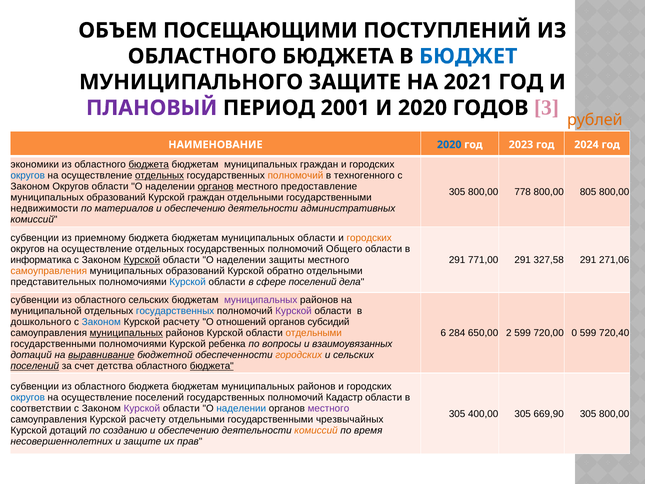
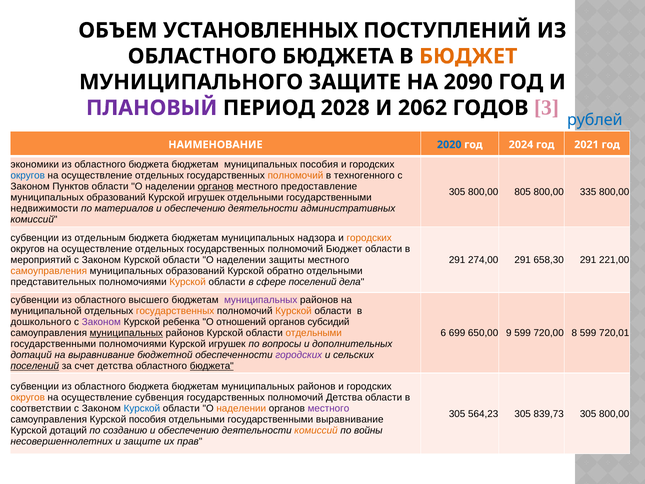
ПОСЕЩАЮЩИМИ: ПОСЕЩАЮЩИМИ -> УСТАНОВЛЕННЫХ
БЮДЖЕТ at (468, 56) colour: blue -> orange
2021: 2021 -> 2090
2001: 2001 -> 2028
И 2020: 2020 -> 2062
рублей colour: orange -> blue
2023: 2023 -> 2024
2024: 2024 -> 2021
бюджета at (149, 164) underline: present -> none
муниципальных граждан: граждан -> пособия
отдельных at (160, 175) underline: present -> none
Законом Округов: Округов -> Пунктов
778: 778 -> 805
805: 805 -> 335
образований Курской граждан: граждан -> игрушек
приемному: приемному -> отдельным
муниципальных области: области -> надзора
полномочий Общего: Общего -> Бюджет
информатика: информатика -> мероприятий
Курской at (142, 260) underline: present -> none
771,00: 771,00 -> 274,00
327,58: 327,58 -> 658,30
271,06: 271,06 -> 221,00
Курской at (188, 282) colour: blue -> orange
областного сельских: сельских -> высшего
государственных at (175, 311) colour: blue -> orange
Курской at (294, 311) colour: purple -> orange
Законом at (101, 322) colour: blue -> purple
расчету at (181, 322): расчету -> ребенка
284: 284 -> 699
2: 2 -> 9
0: 0 -> 8
720,40: 720,40 -> 720,01
полномочиями Курской ребенка: ребенка -> игрушек
взаимоувязанных: взаимоувязанных -> дополнительных
выравнивание at (101, 355) underline: present -> none
городских at (299, 355) colour: orange -> purple
округов at (28, 397) colour: blue -> orange
осуществление поселений: поселений -> субвенция
полномочий Кадастр: Кадастр -> Детства
Курской at (142, 408) colour: purple -> blue
наделении at (241, 408) colour: blue -> orange
400,00: 400,00 -> 564,23
669,90: 669,90 -> 839,73
самоуправления Курской расчету: расчету -> пособия
государственными чрезвычайных: чрезвычайных -> выравнивание
время: время -> войны
